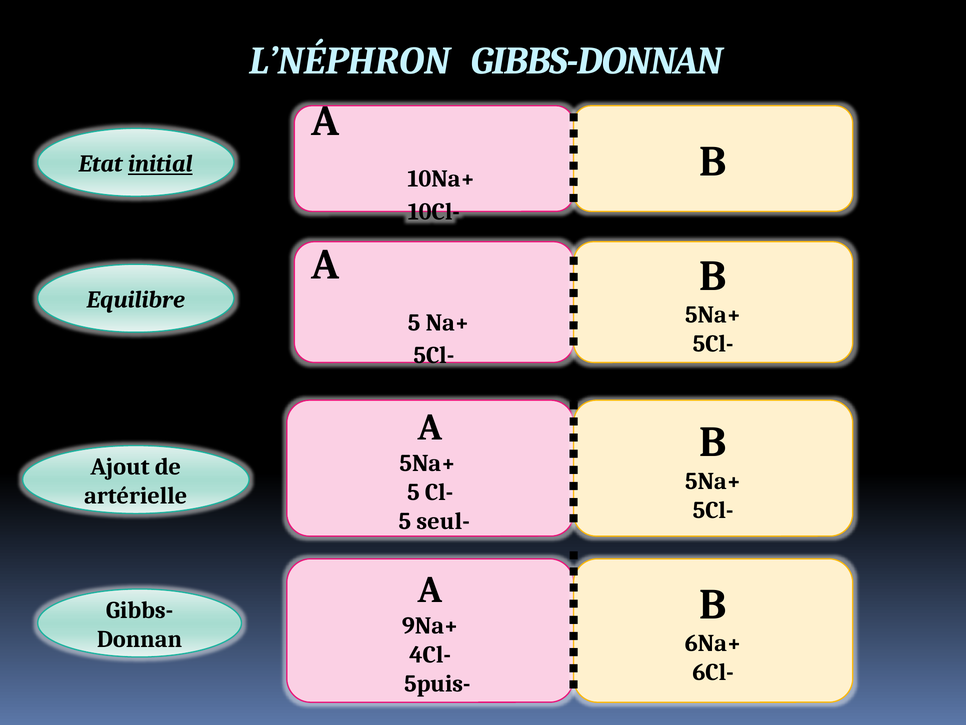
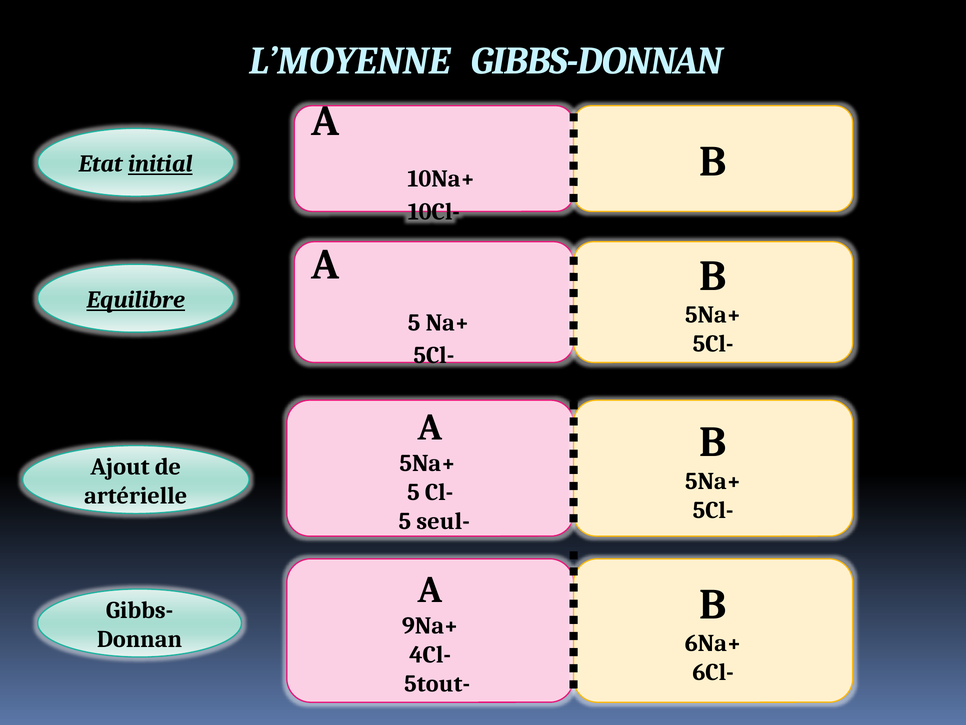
L’NÉPHRON: L’NÉPHRON -> L’MOYENNE
Equilibre underline: none -> present
5puis-: 5puis- -> 5tout-
